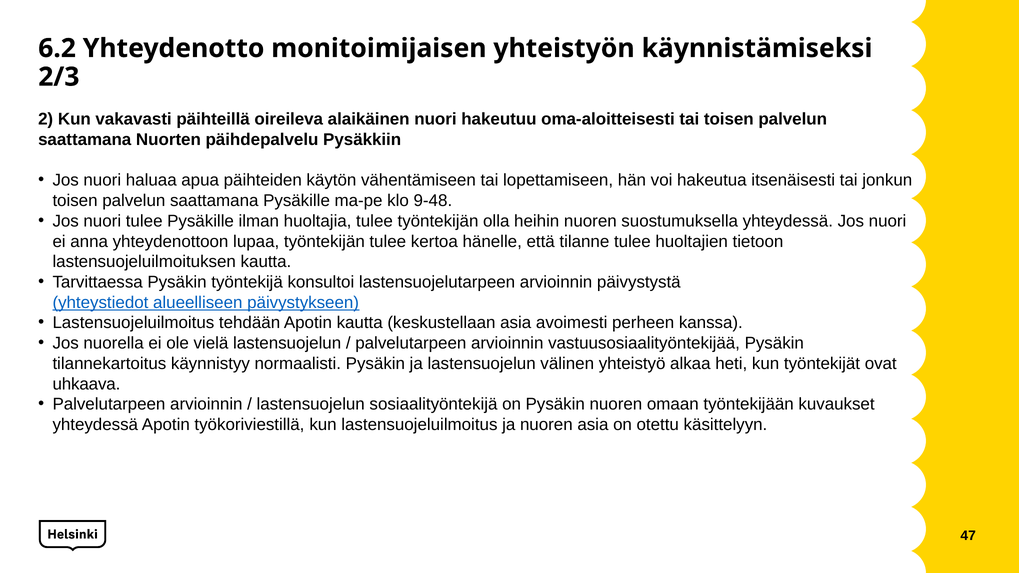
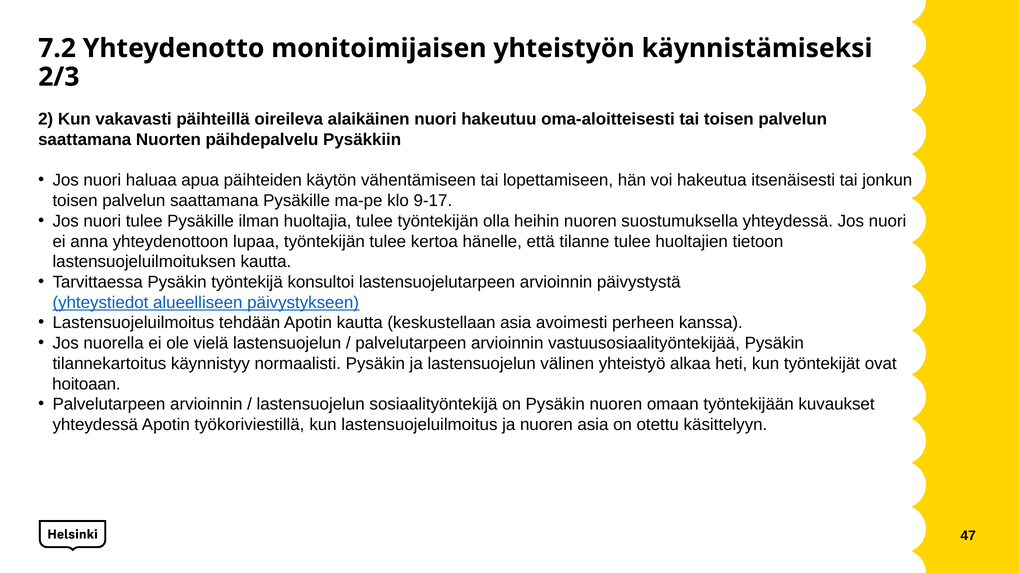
6.2: 6.2 -> 7.2
9-48: 9-48 -> 9-17
uhkaava: uhkaava -> hoitoaan
